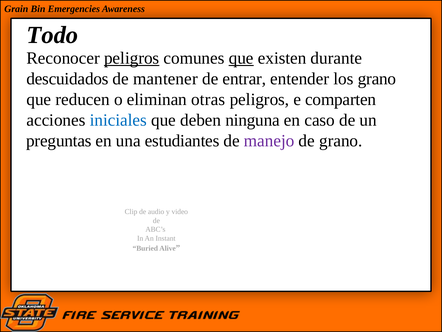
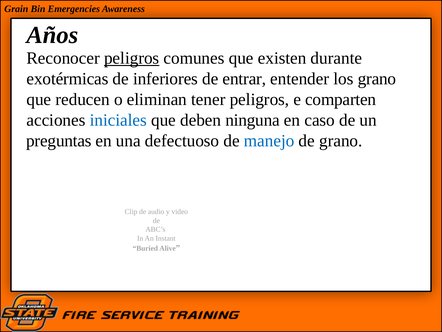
Todo: Todo -> Años
que at (241, 58) underline: present -> none
descuidados: descuidados -> exotérmicas
mantener: mantener -> inferiores
otras: otras -> tener
estudiantes: estudiantes -> defectuoso
manejo colour: purple -> blue
